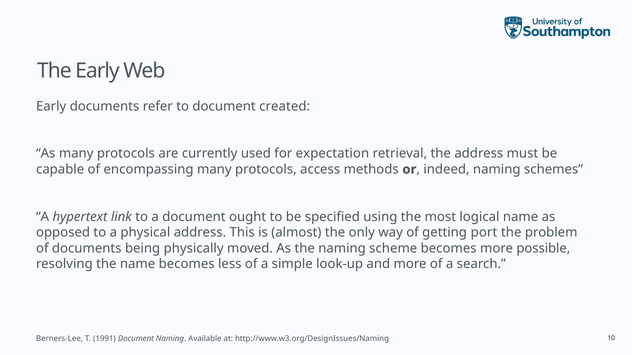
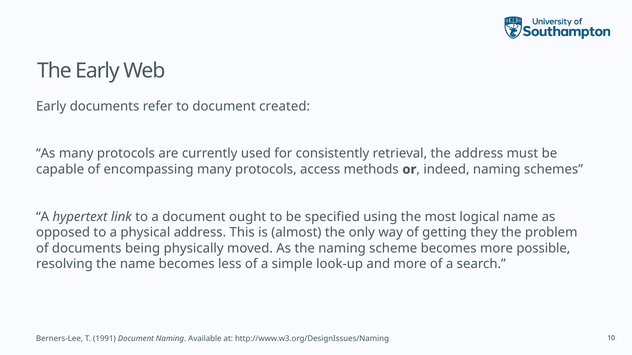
expectation: expectation -> consistently
port: port -> they
